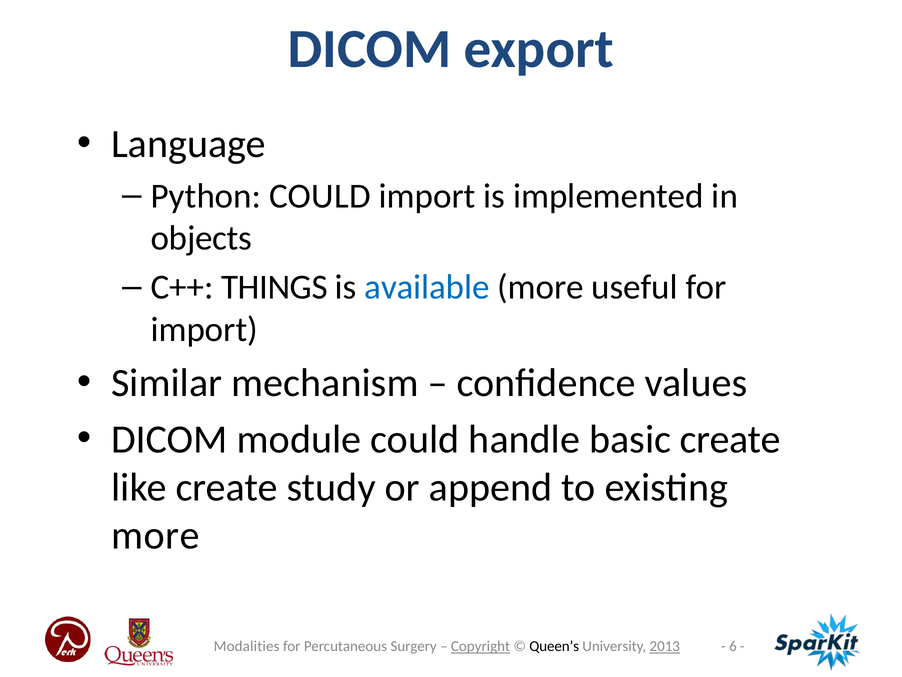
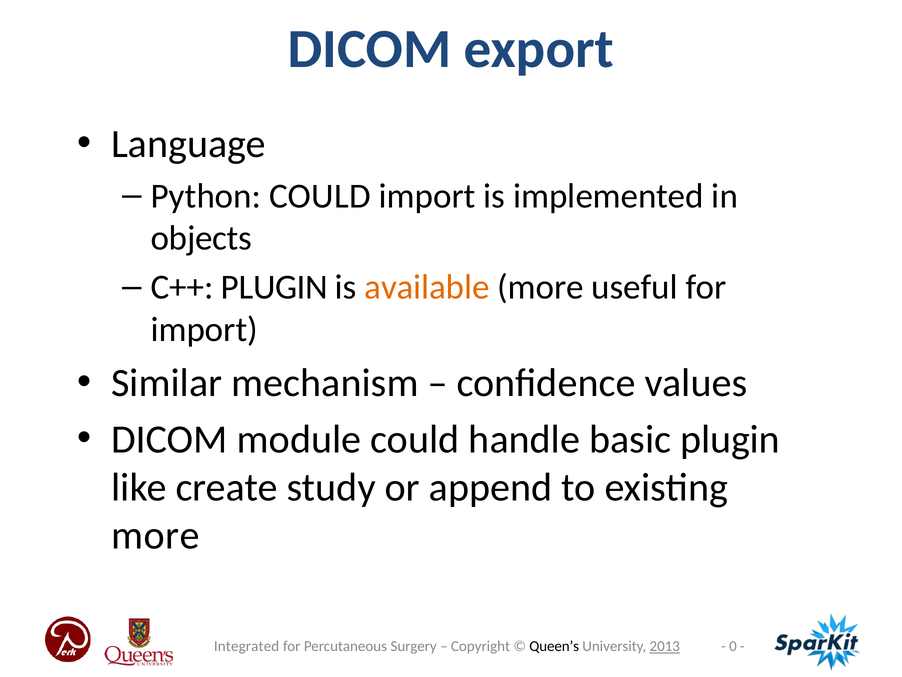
C++ THINGS: THINGS -> PLUGIN
available colour: blue -> orange
basic create: create -> plugin
6: 6 -> 0
Modalities: Modalities -> Integrated
Copyright underline: present -> none
